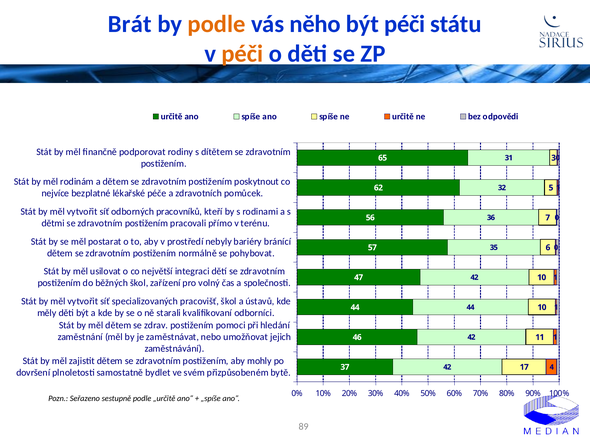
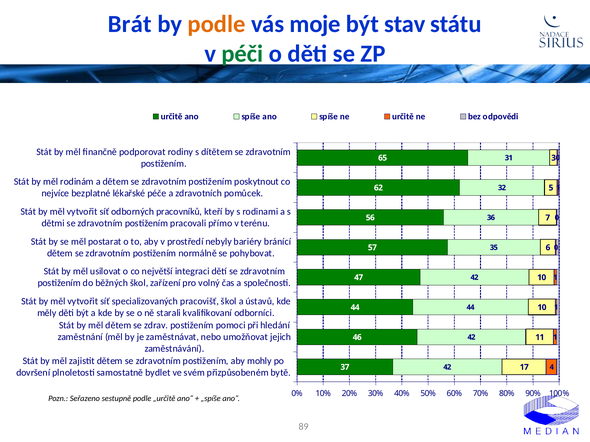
něho: něho -> moje
být péči: péči -> stav
péči at (242, 54) colour: orange -> green
